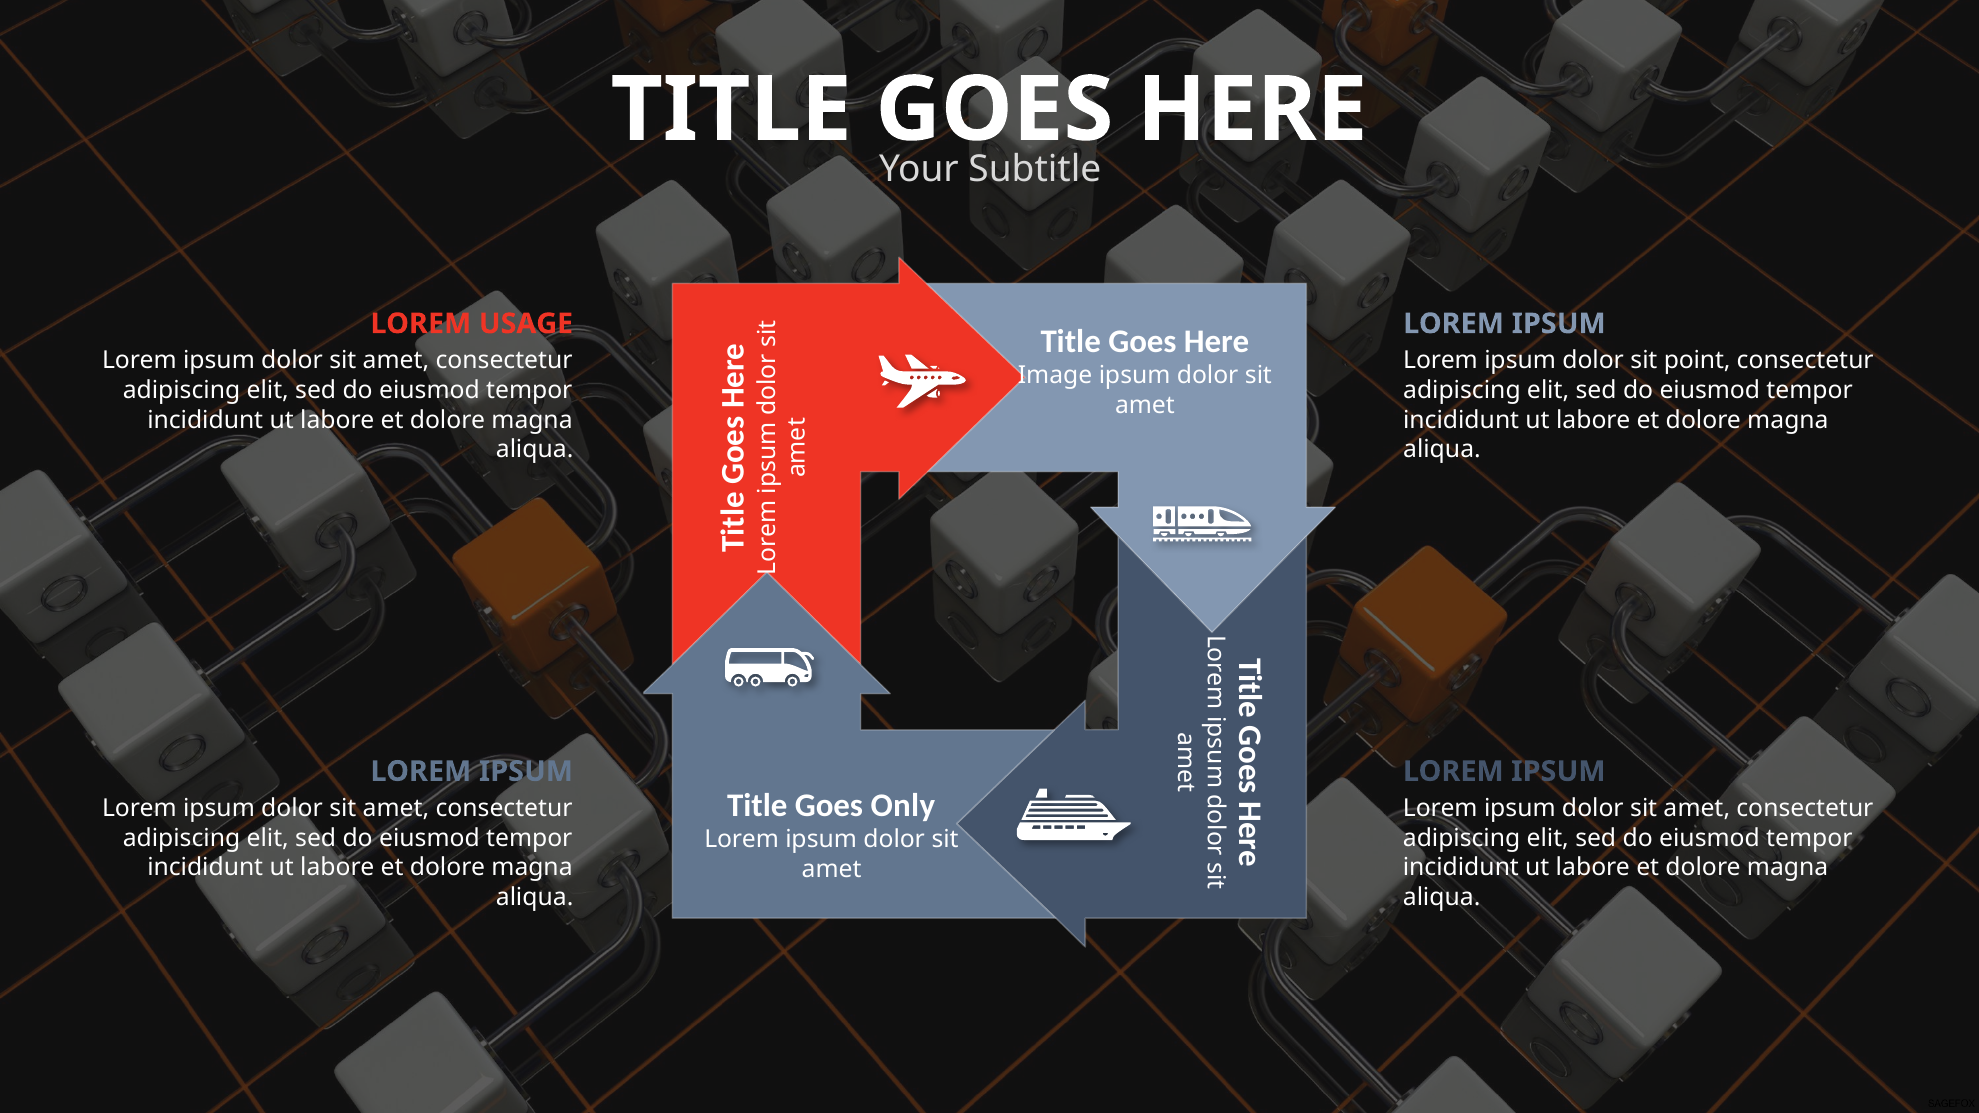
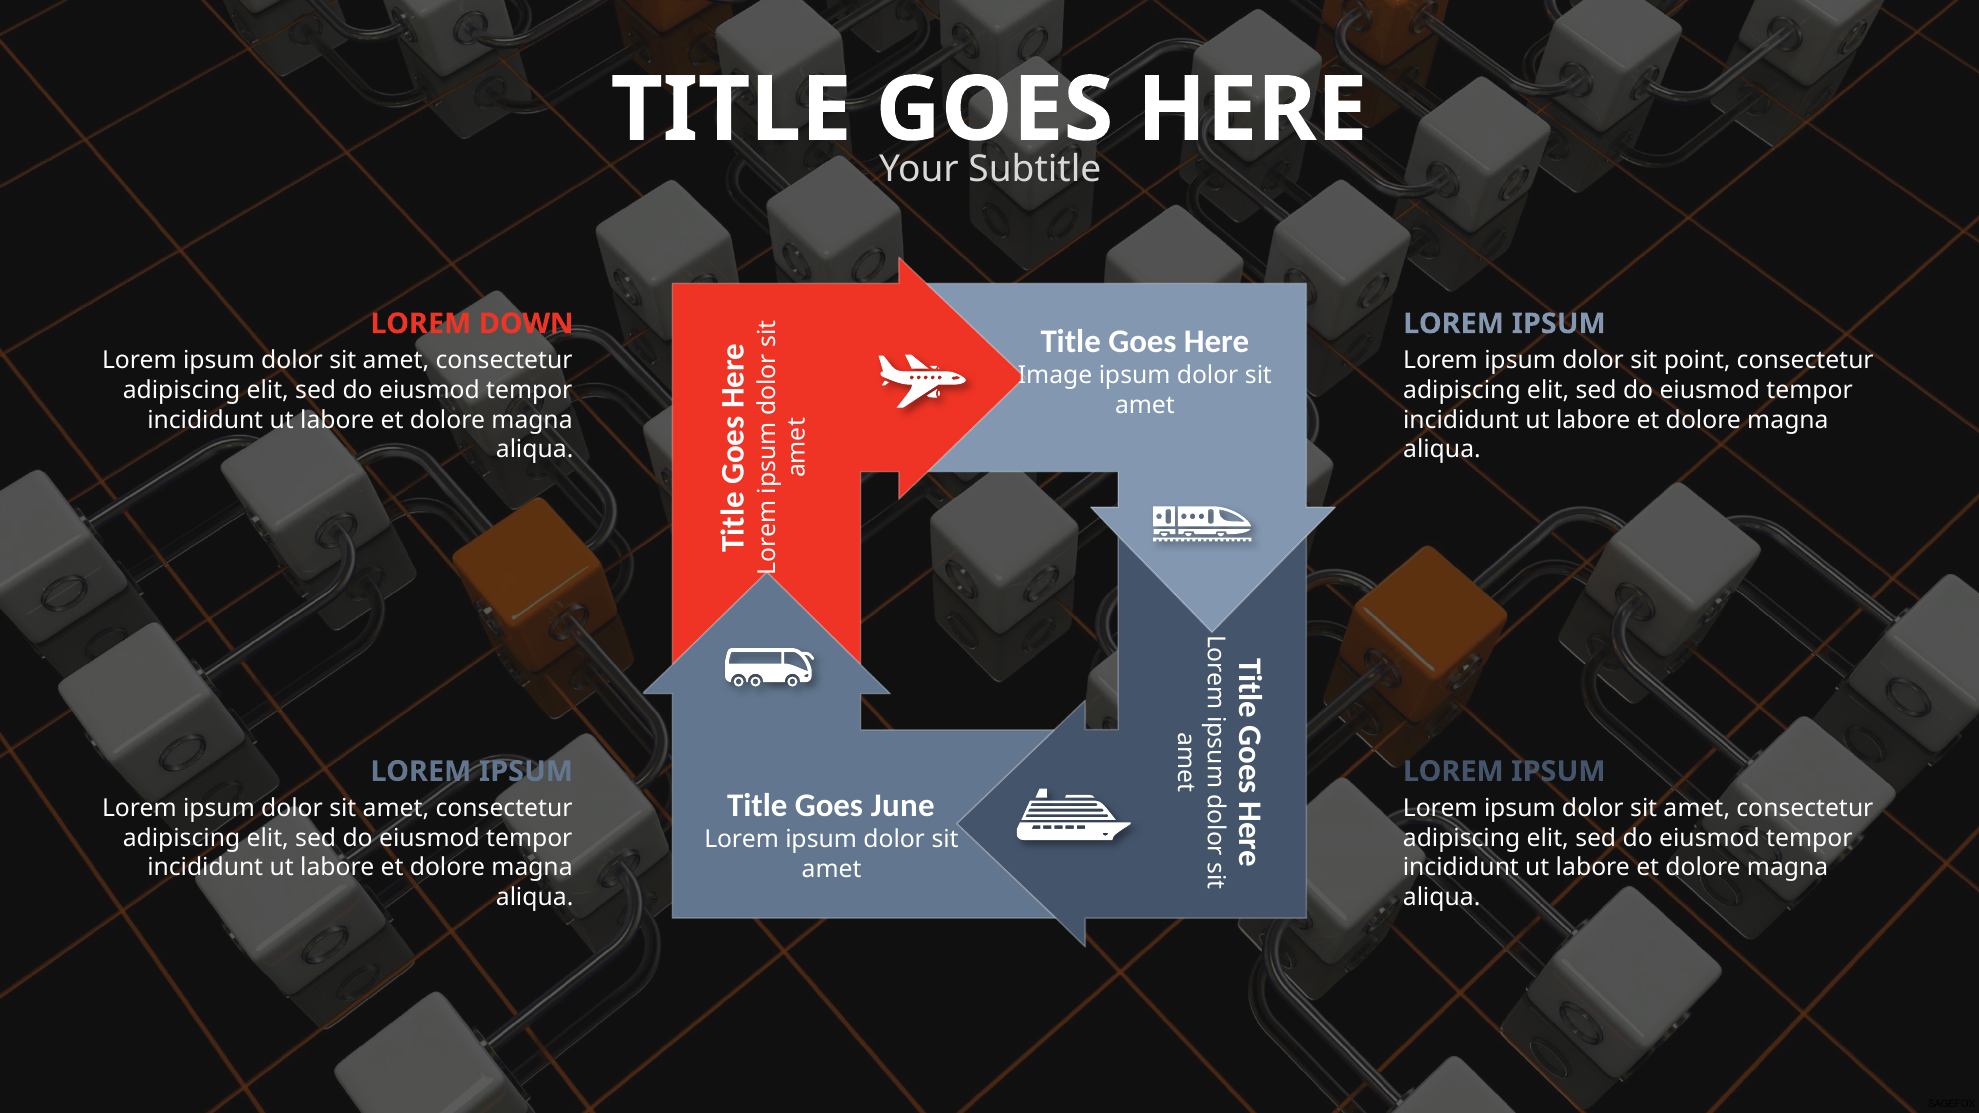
USAGE: USAGE -> DOWN
Only: Only -> June
